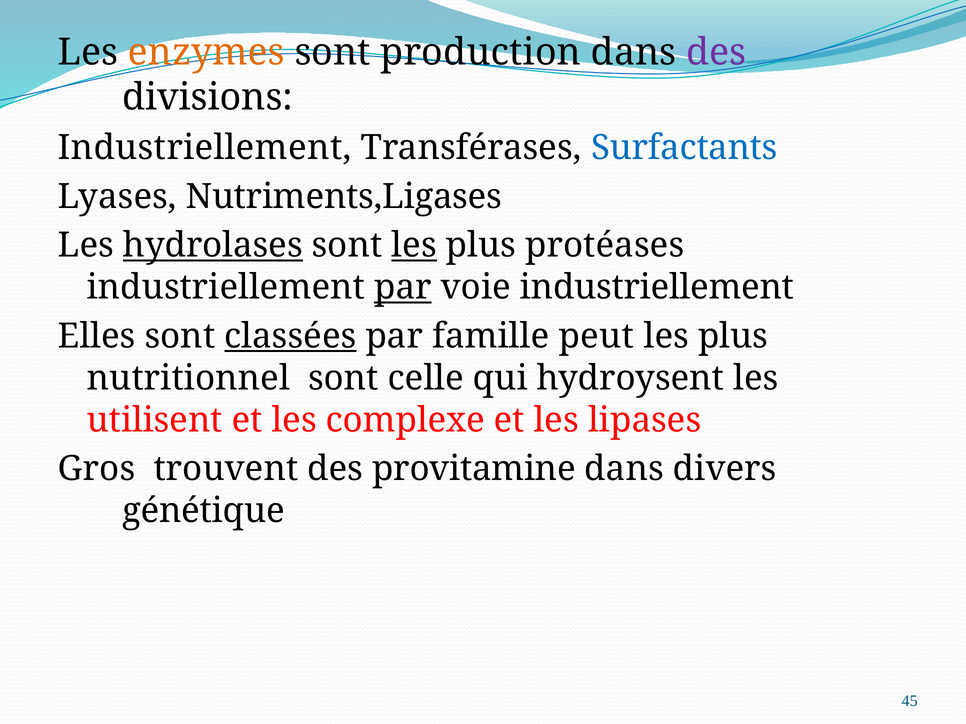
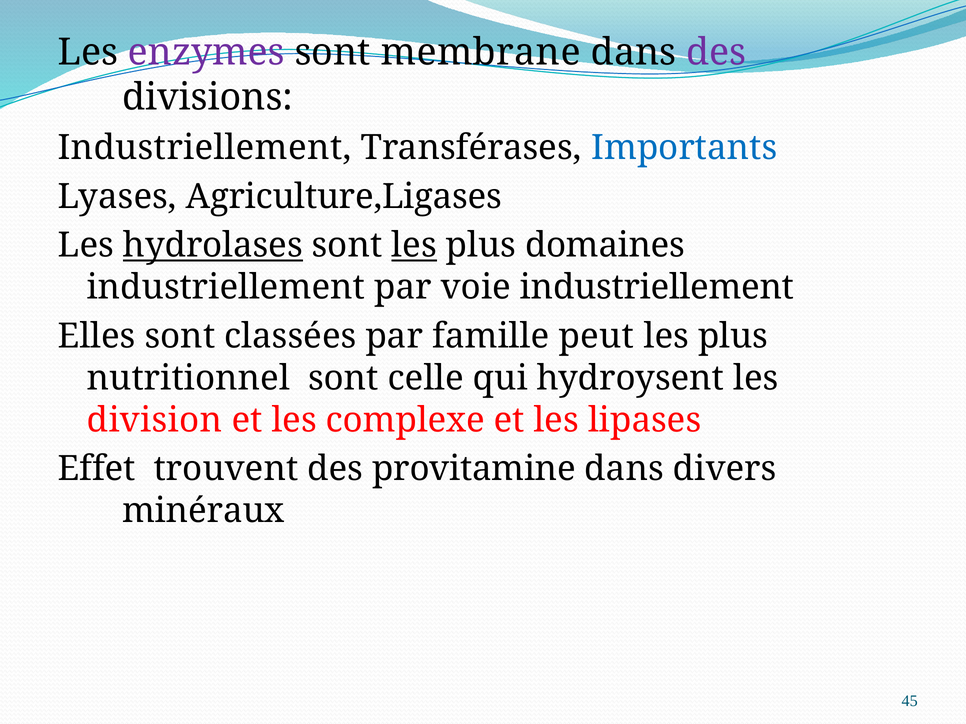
enzymes colour: orange -> purple
production: production -> membrane
Surfactants: Surfactants -> Importants
Nutriments,Ligases: Nutriments,Ligases -> Agriculture,Ligases
protéases: protéases -> domaines
par at (403, 288) underline: present -> none
classées underline: present -> none
utilisent: utilisent -> division
Gros: Gros -> Effet
génétique: génétique -> minéraux
